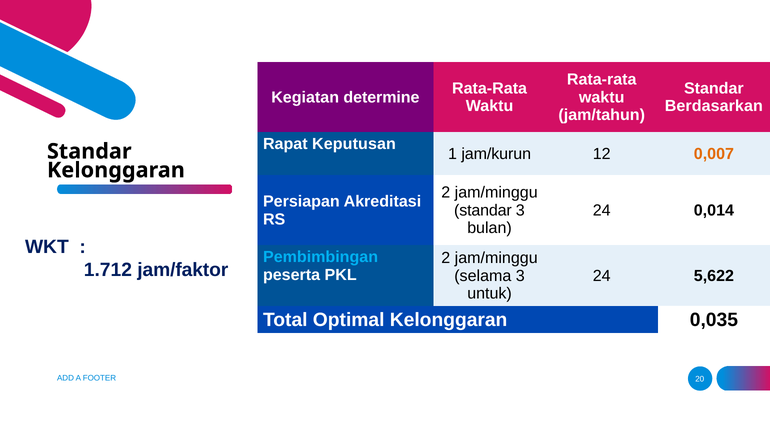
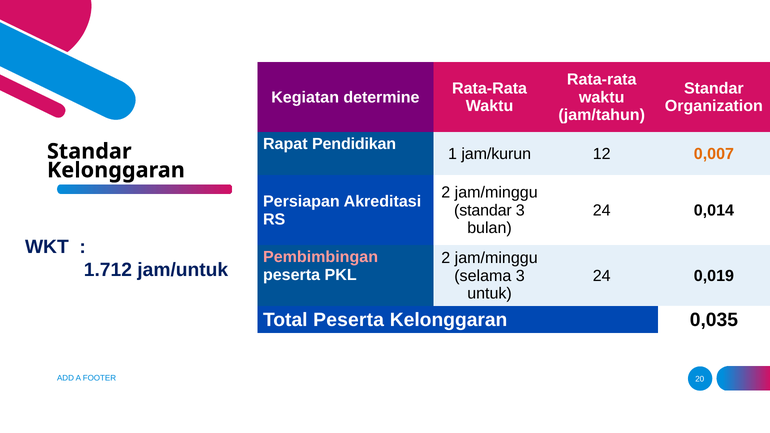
Berdasarkan: Berdasarkan -> Organization
Keputusan: Keputusan -> Pendidikan
Pembimbingan colour: light blue -> pink
jam/faktor: jam/faktor -> jam/untuk
5,622: 5,622 -> 0,019
Total Optimal: Optimal -> Peserta
